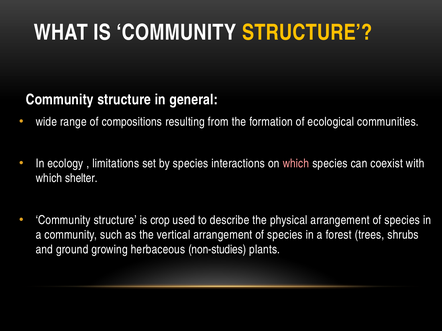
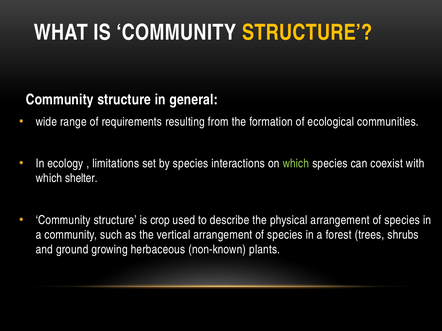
compositions: compositions -> requirements
which at (296, 164) colour: pink -> light green
non-studies: non-studies -> non-known
